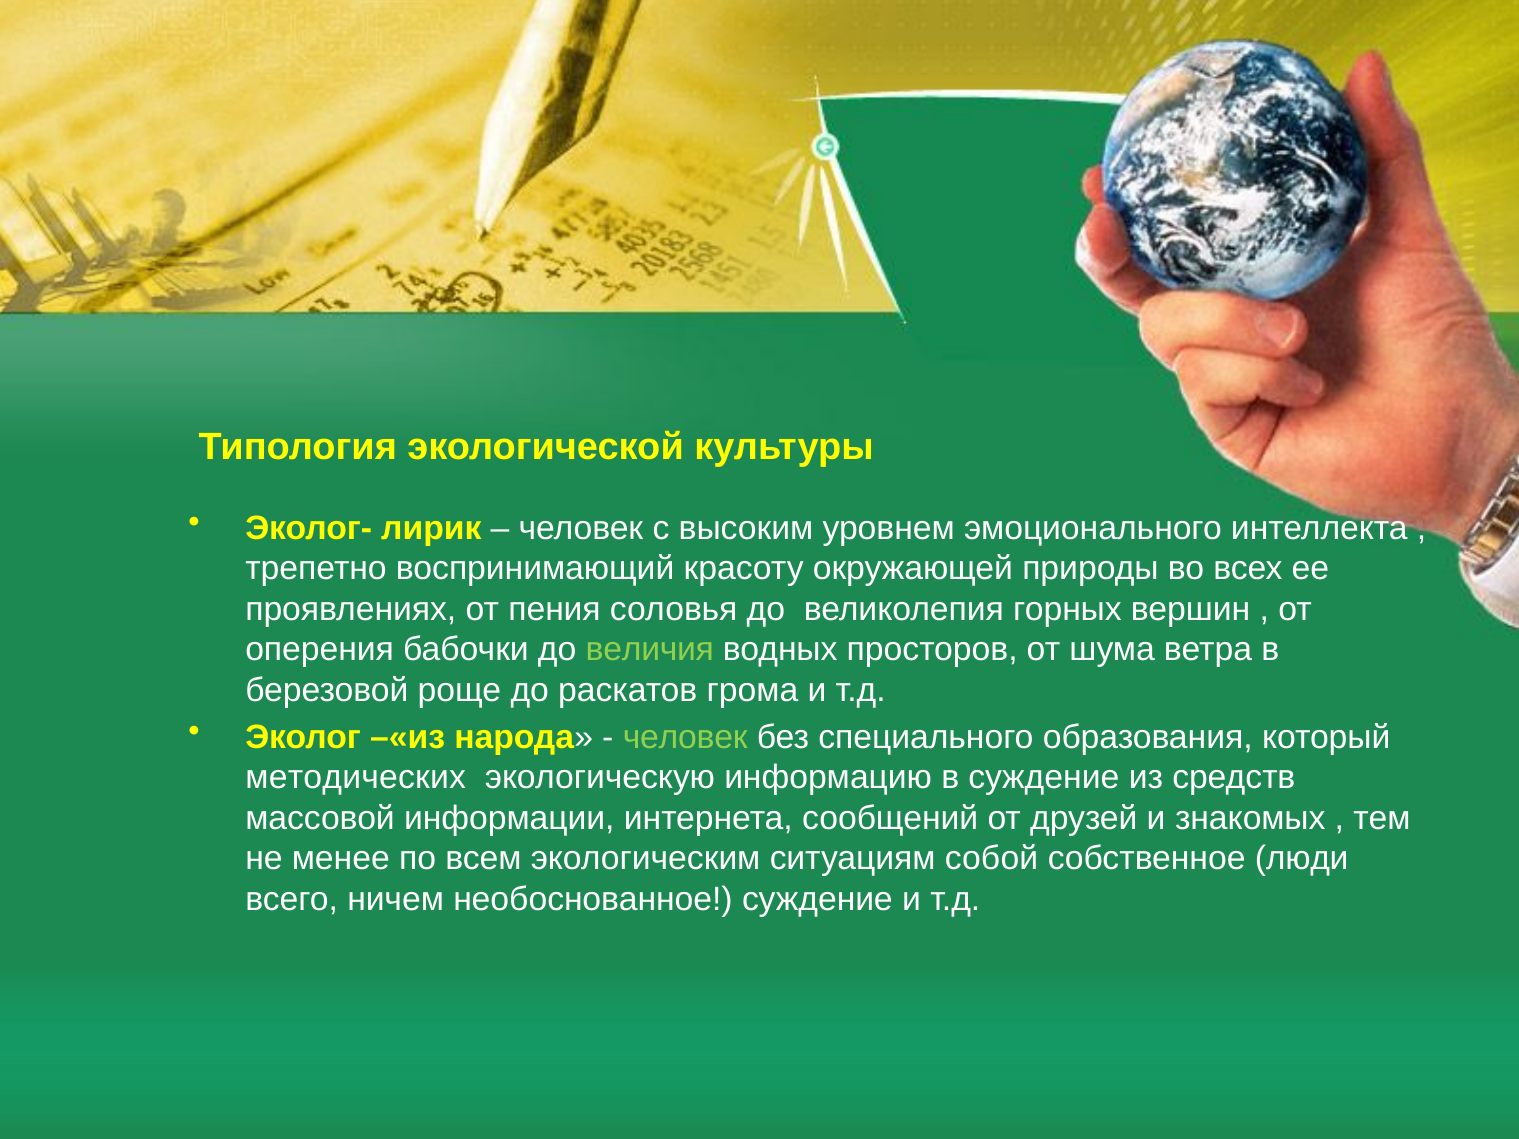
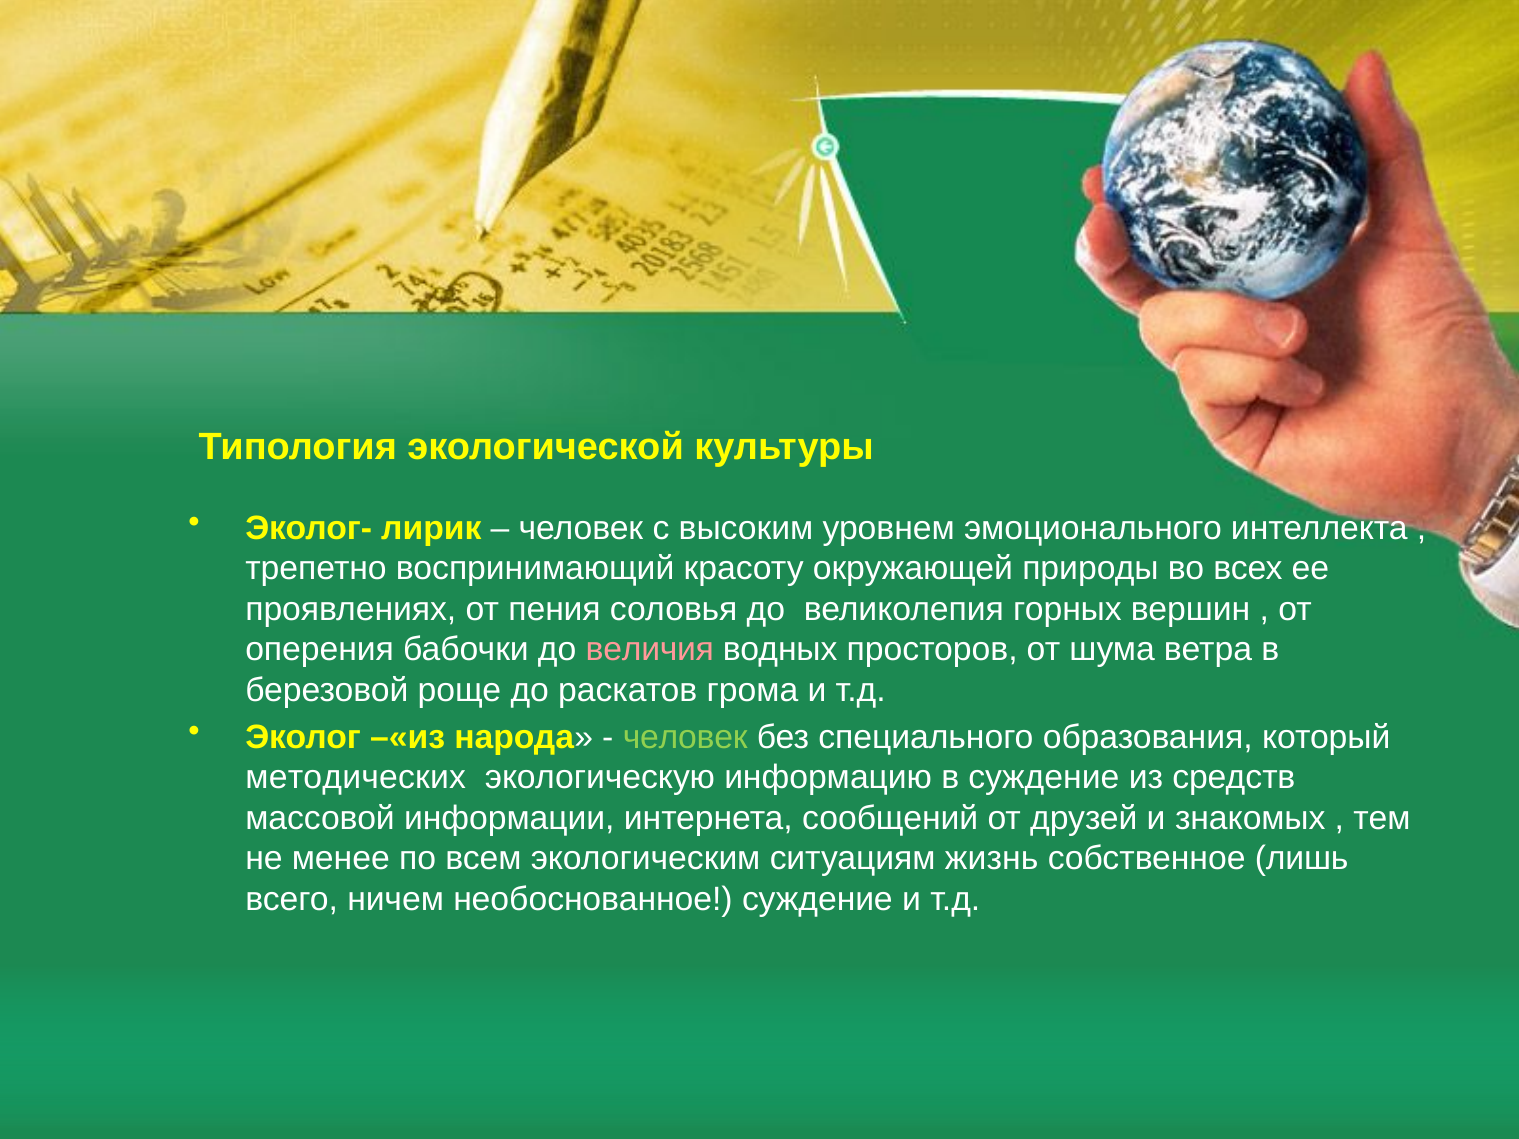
величия colour: light green -> pink
собой: собой -> жизнь
люди: люди -> лишь
